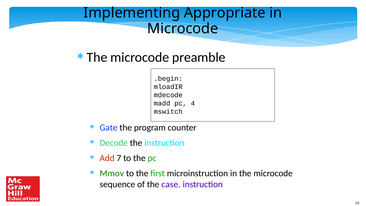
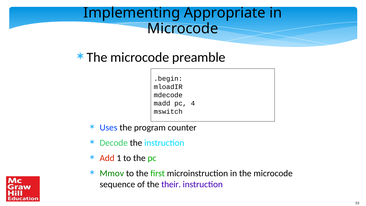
Gate: Gate -> Uses
7: 7 -> 1
case: case -> their
